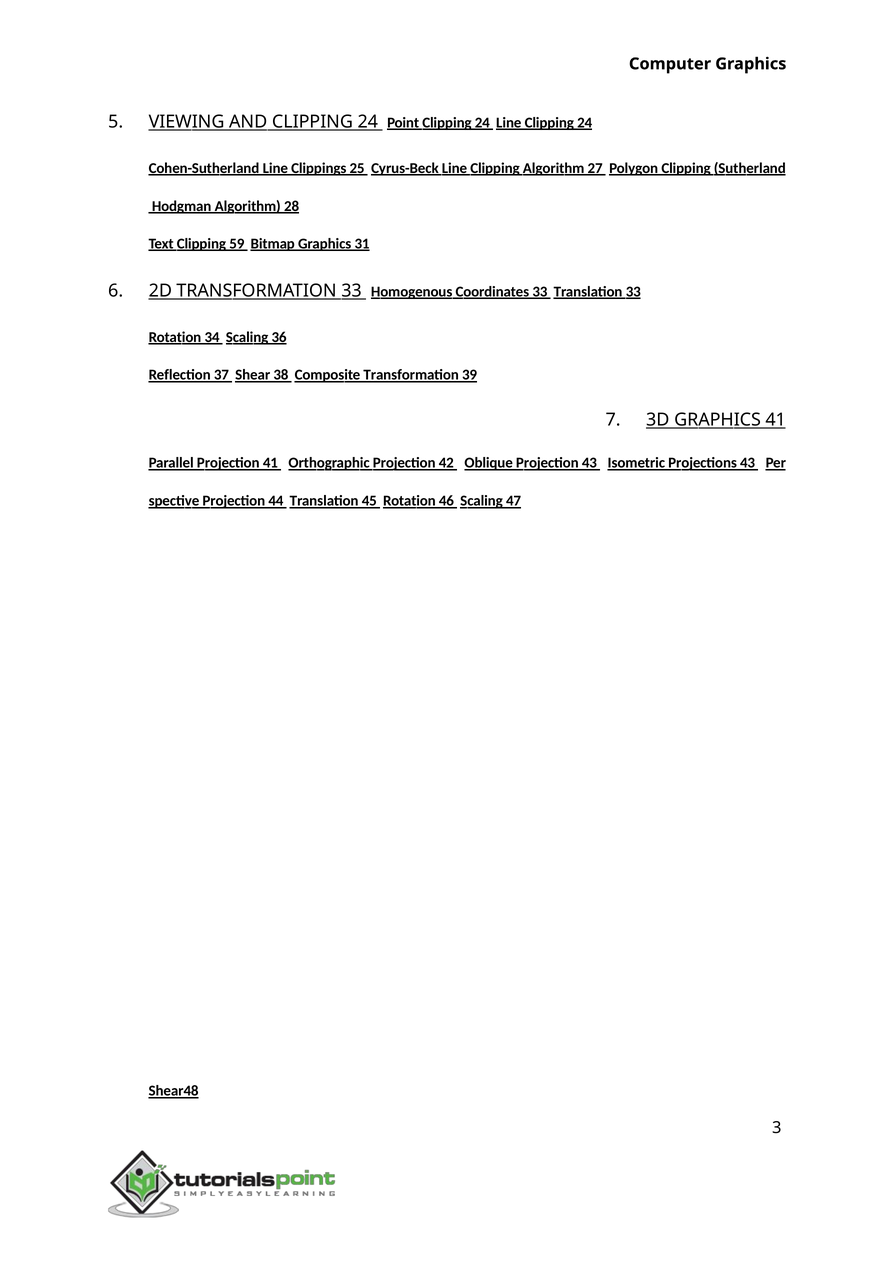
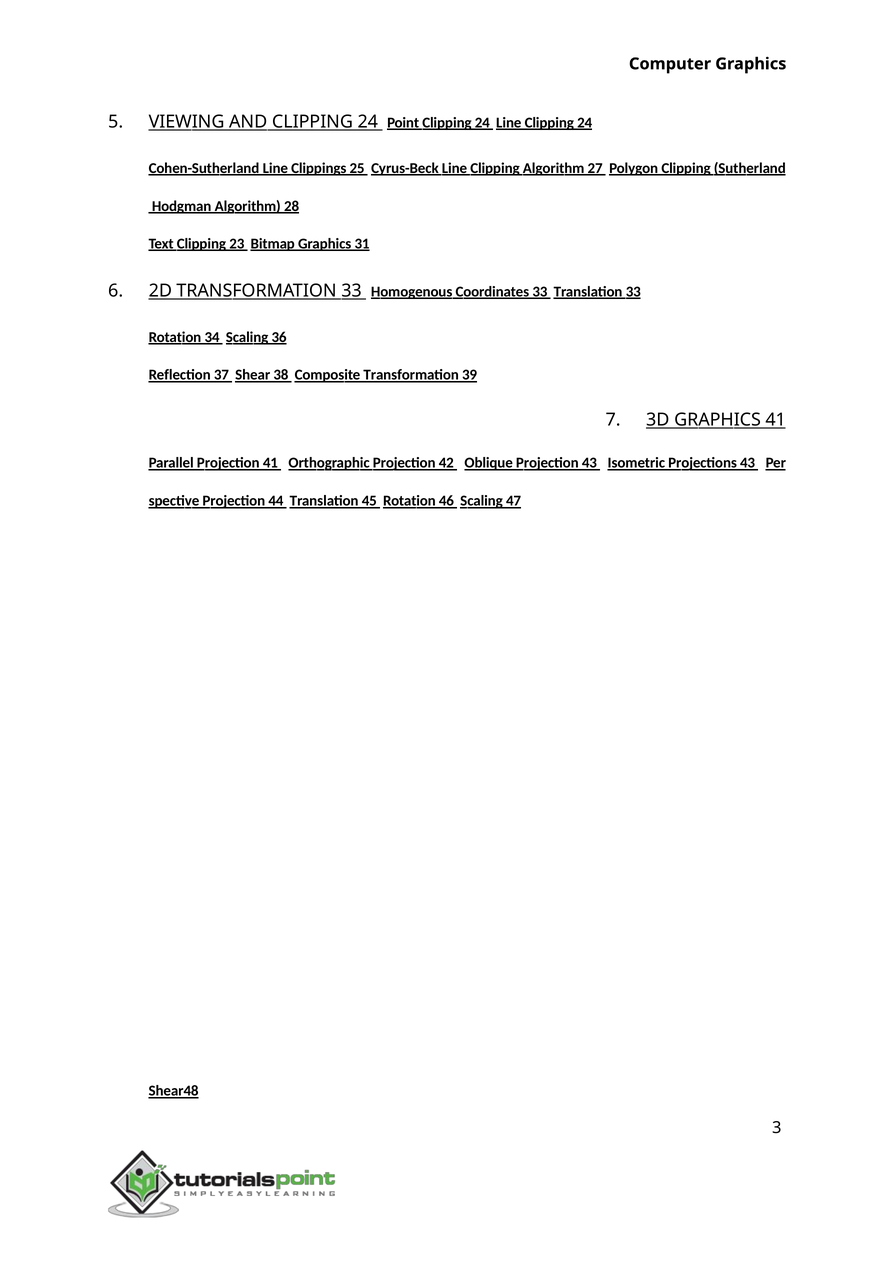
59: 59 -> 23
